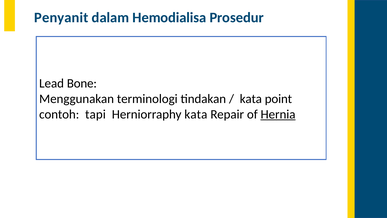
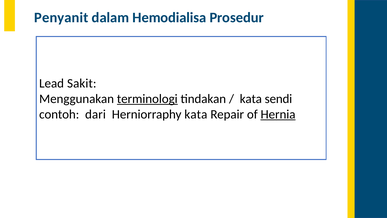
Bone: Bone -> Sakit
terminologi underline: none -> present
point: point -> sendi
tapi: tapi -> dari
